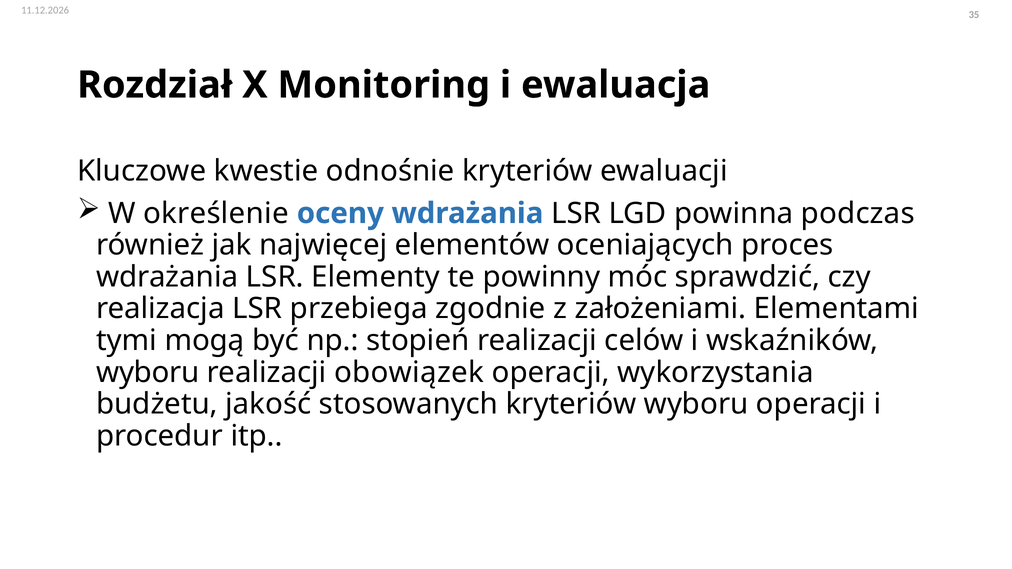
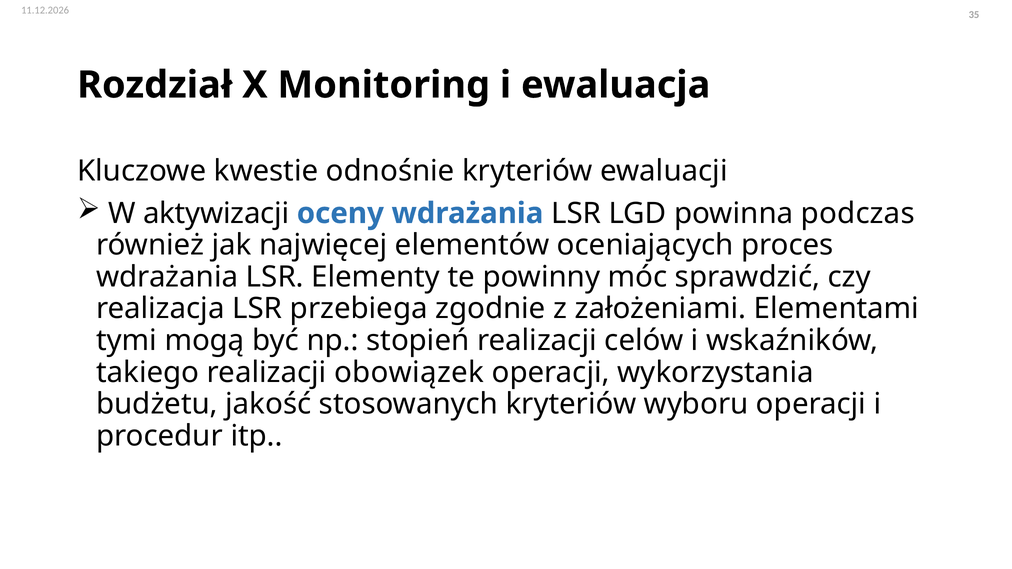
określenie: określenie -> aktywizacji
wyboru at (148, 373): wyboru -> takiego
